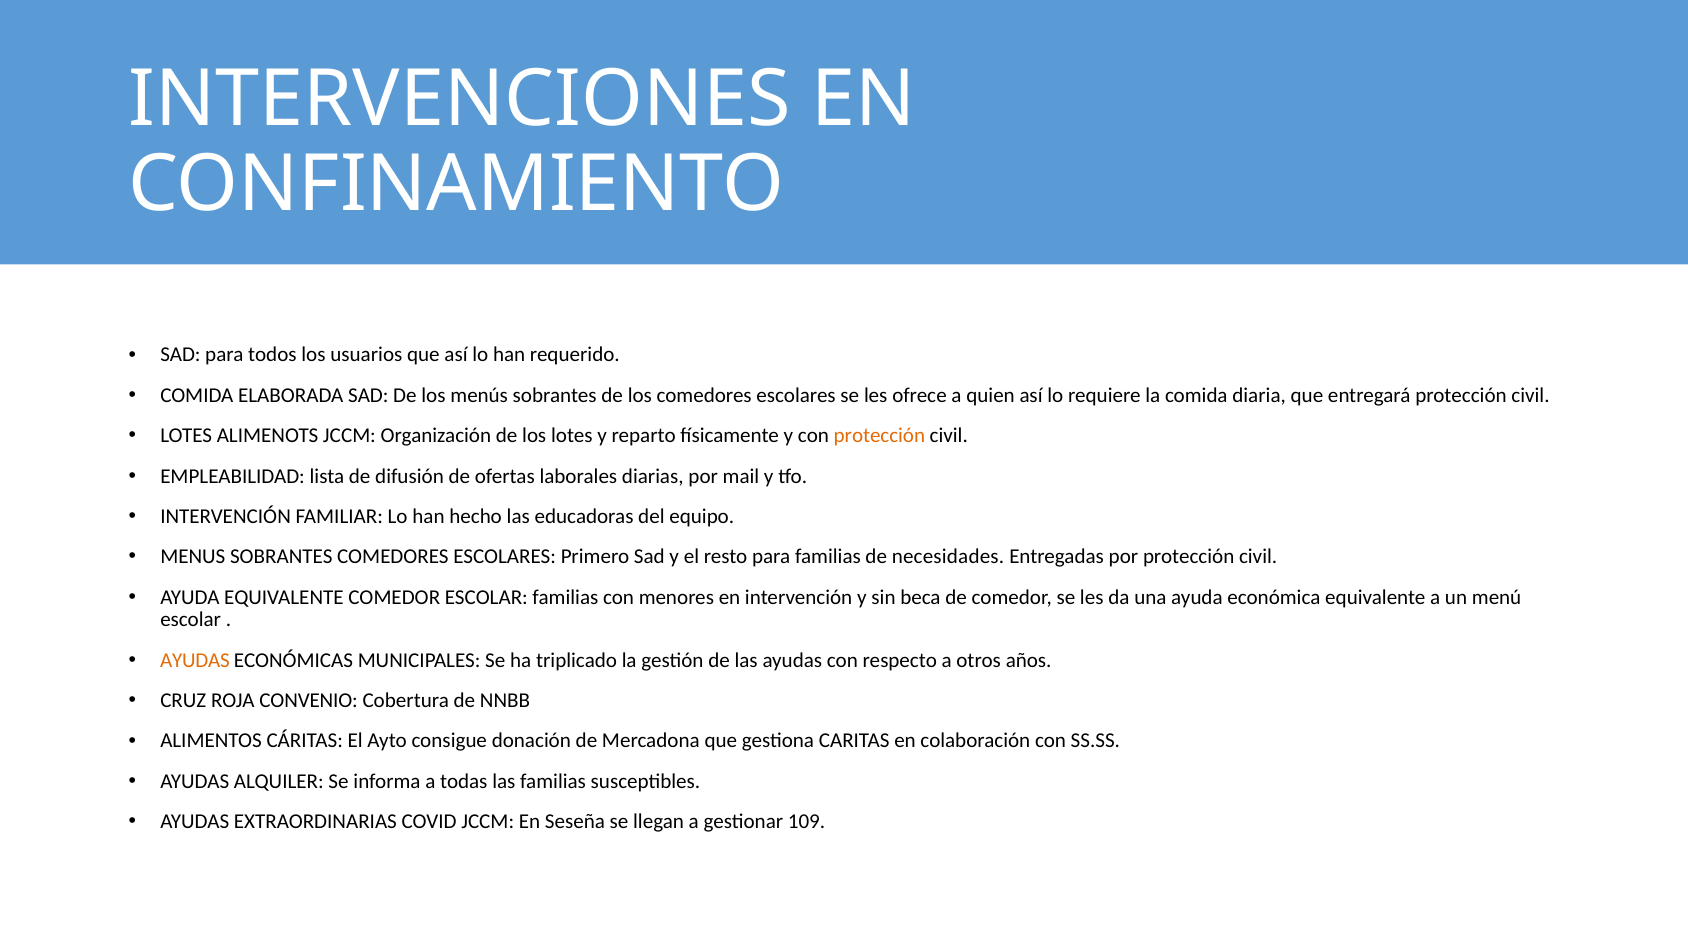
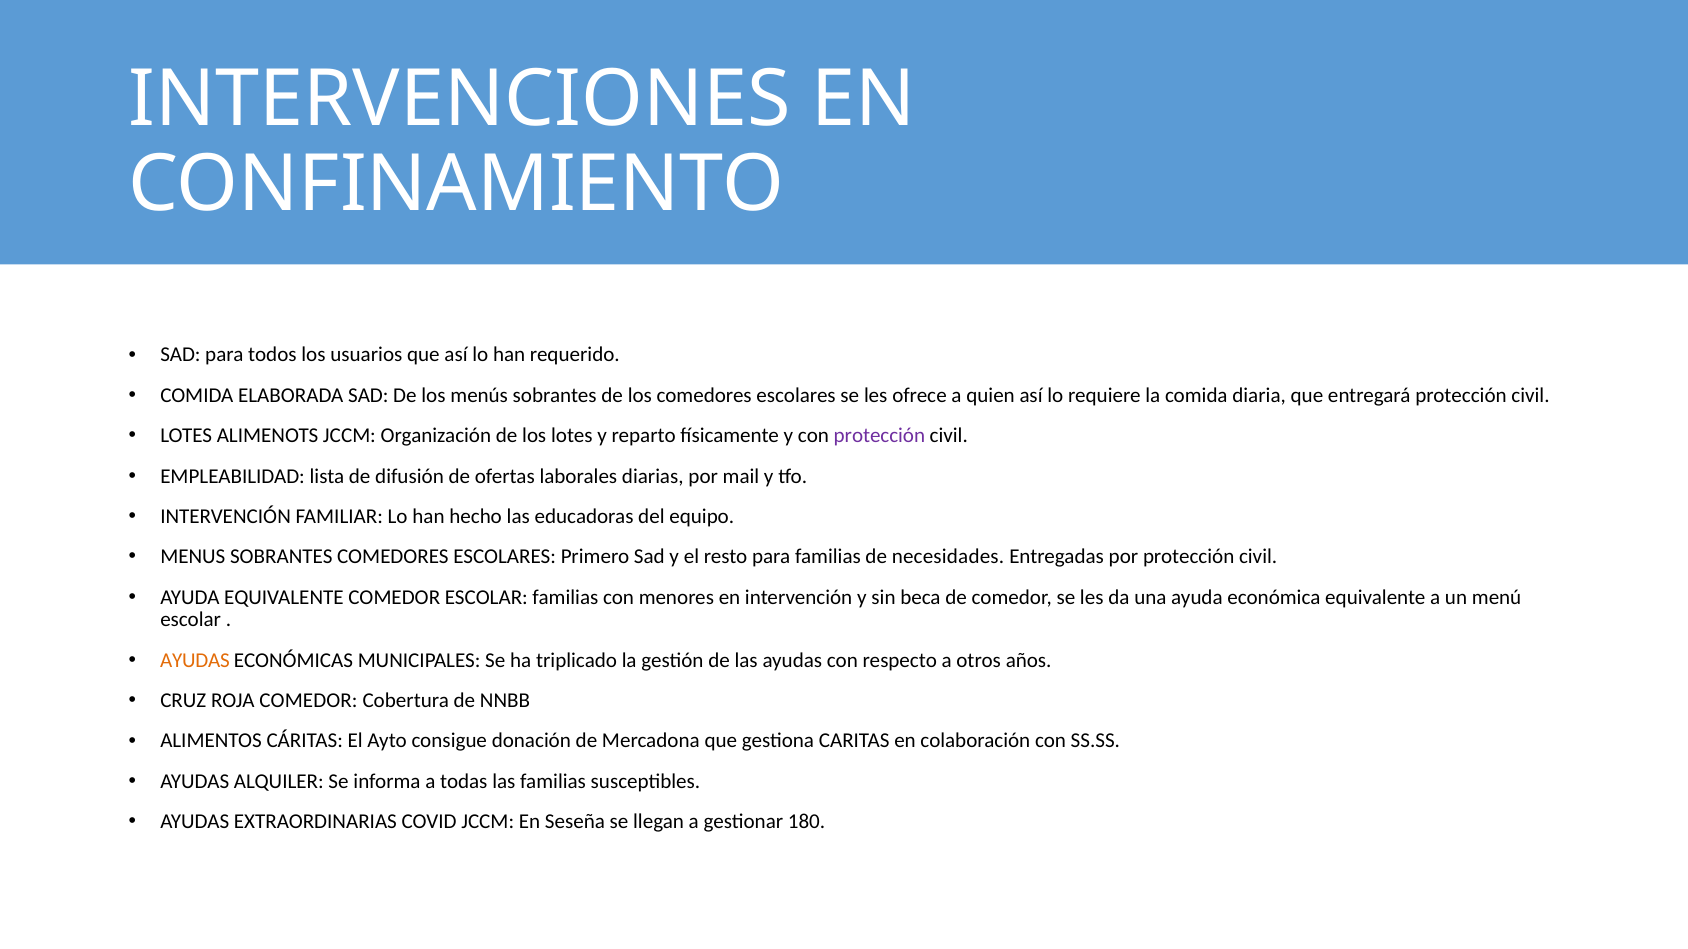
protección at (879, 436) colour: orange -> purple
ROJA CONVENIO: CONVENIO -> COMEDOR
109: 109 -> 180
